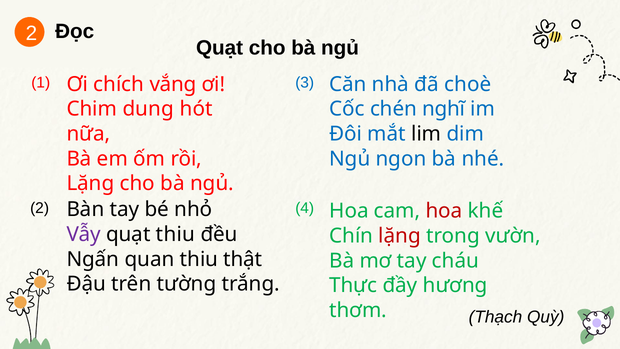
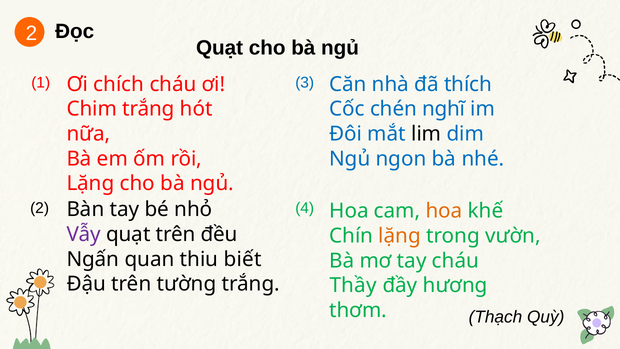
chích vắng: vắng -> cháu
choè: choè -> thích
Chim dung: dung -> trắng
hoa at (444, 211) colour: red -> orange
quạt thiu: thiu -> trên
lặng at (400, 236) colour: red -> orange
thật: thật -> biết
Thực: Thực -> Thầy
